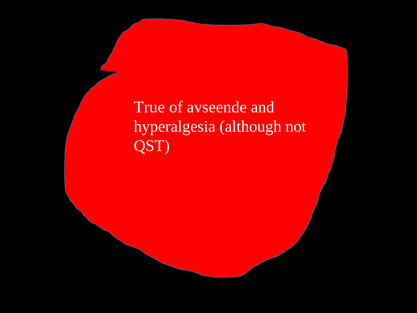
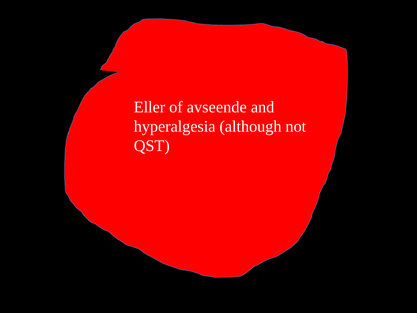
True: True -> Eller
